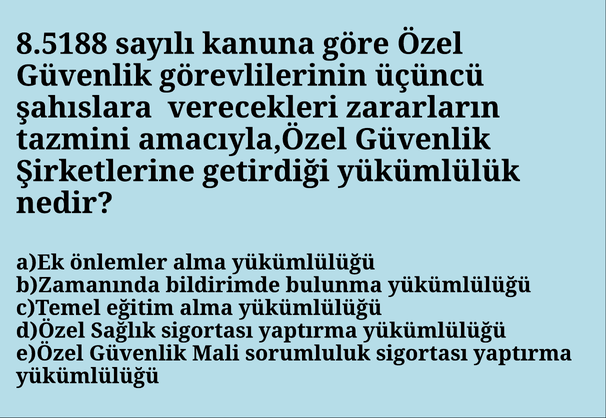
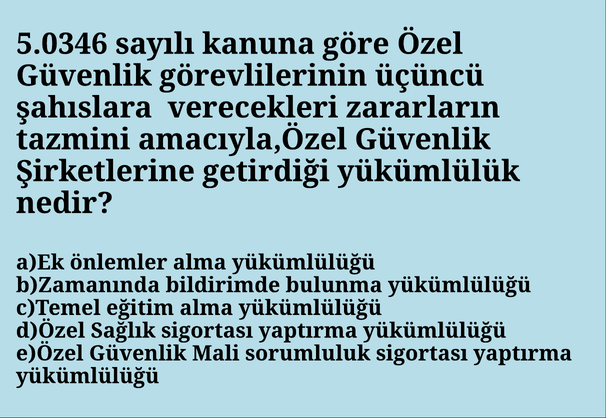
8.5188: 8.5188 -> 5.0346
